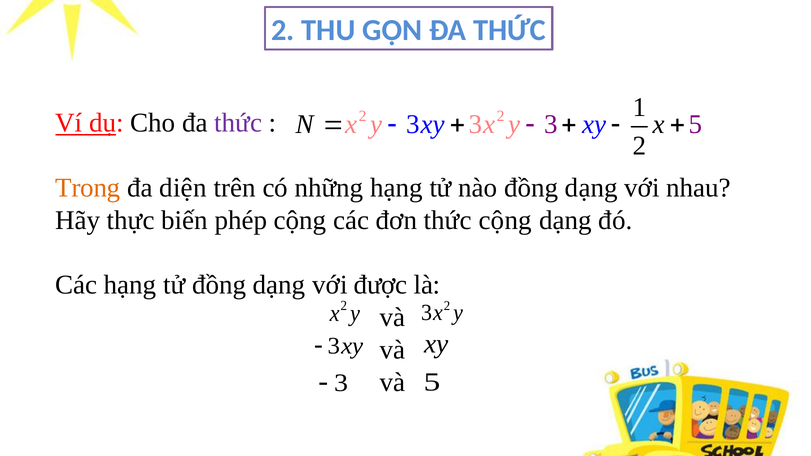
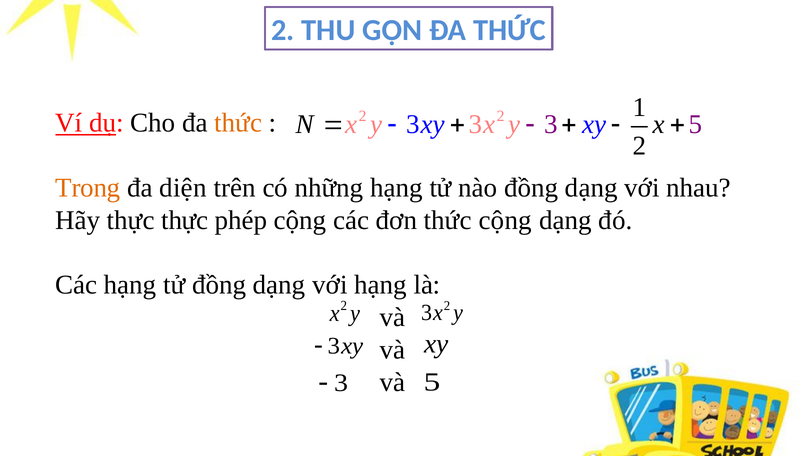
thức at (238, 123) colour: purple -> orange
thực biến: biến -> thực
với được: được -> hạng
